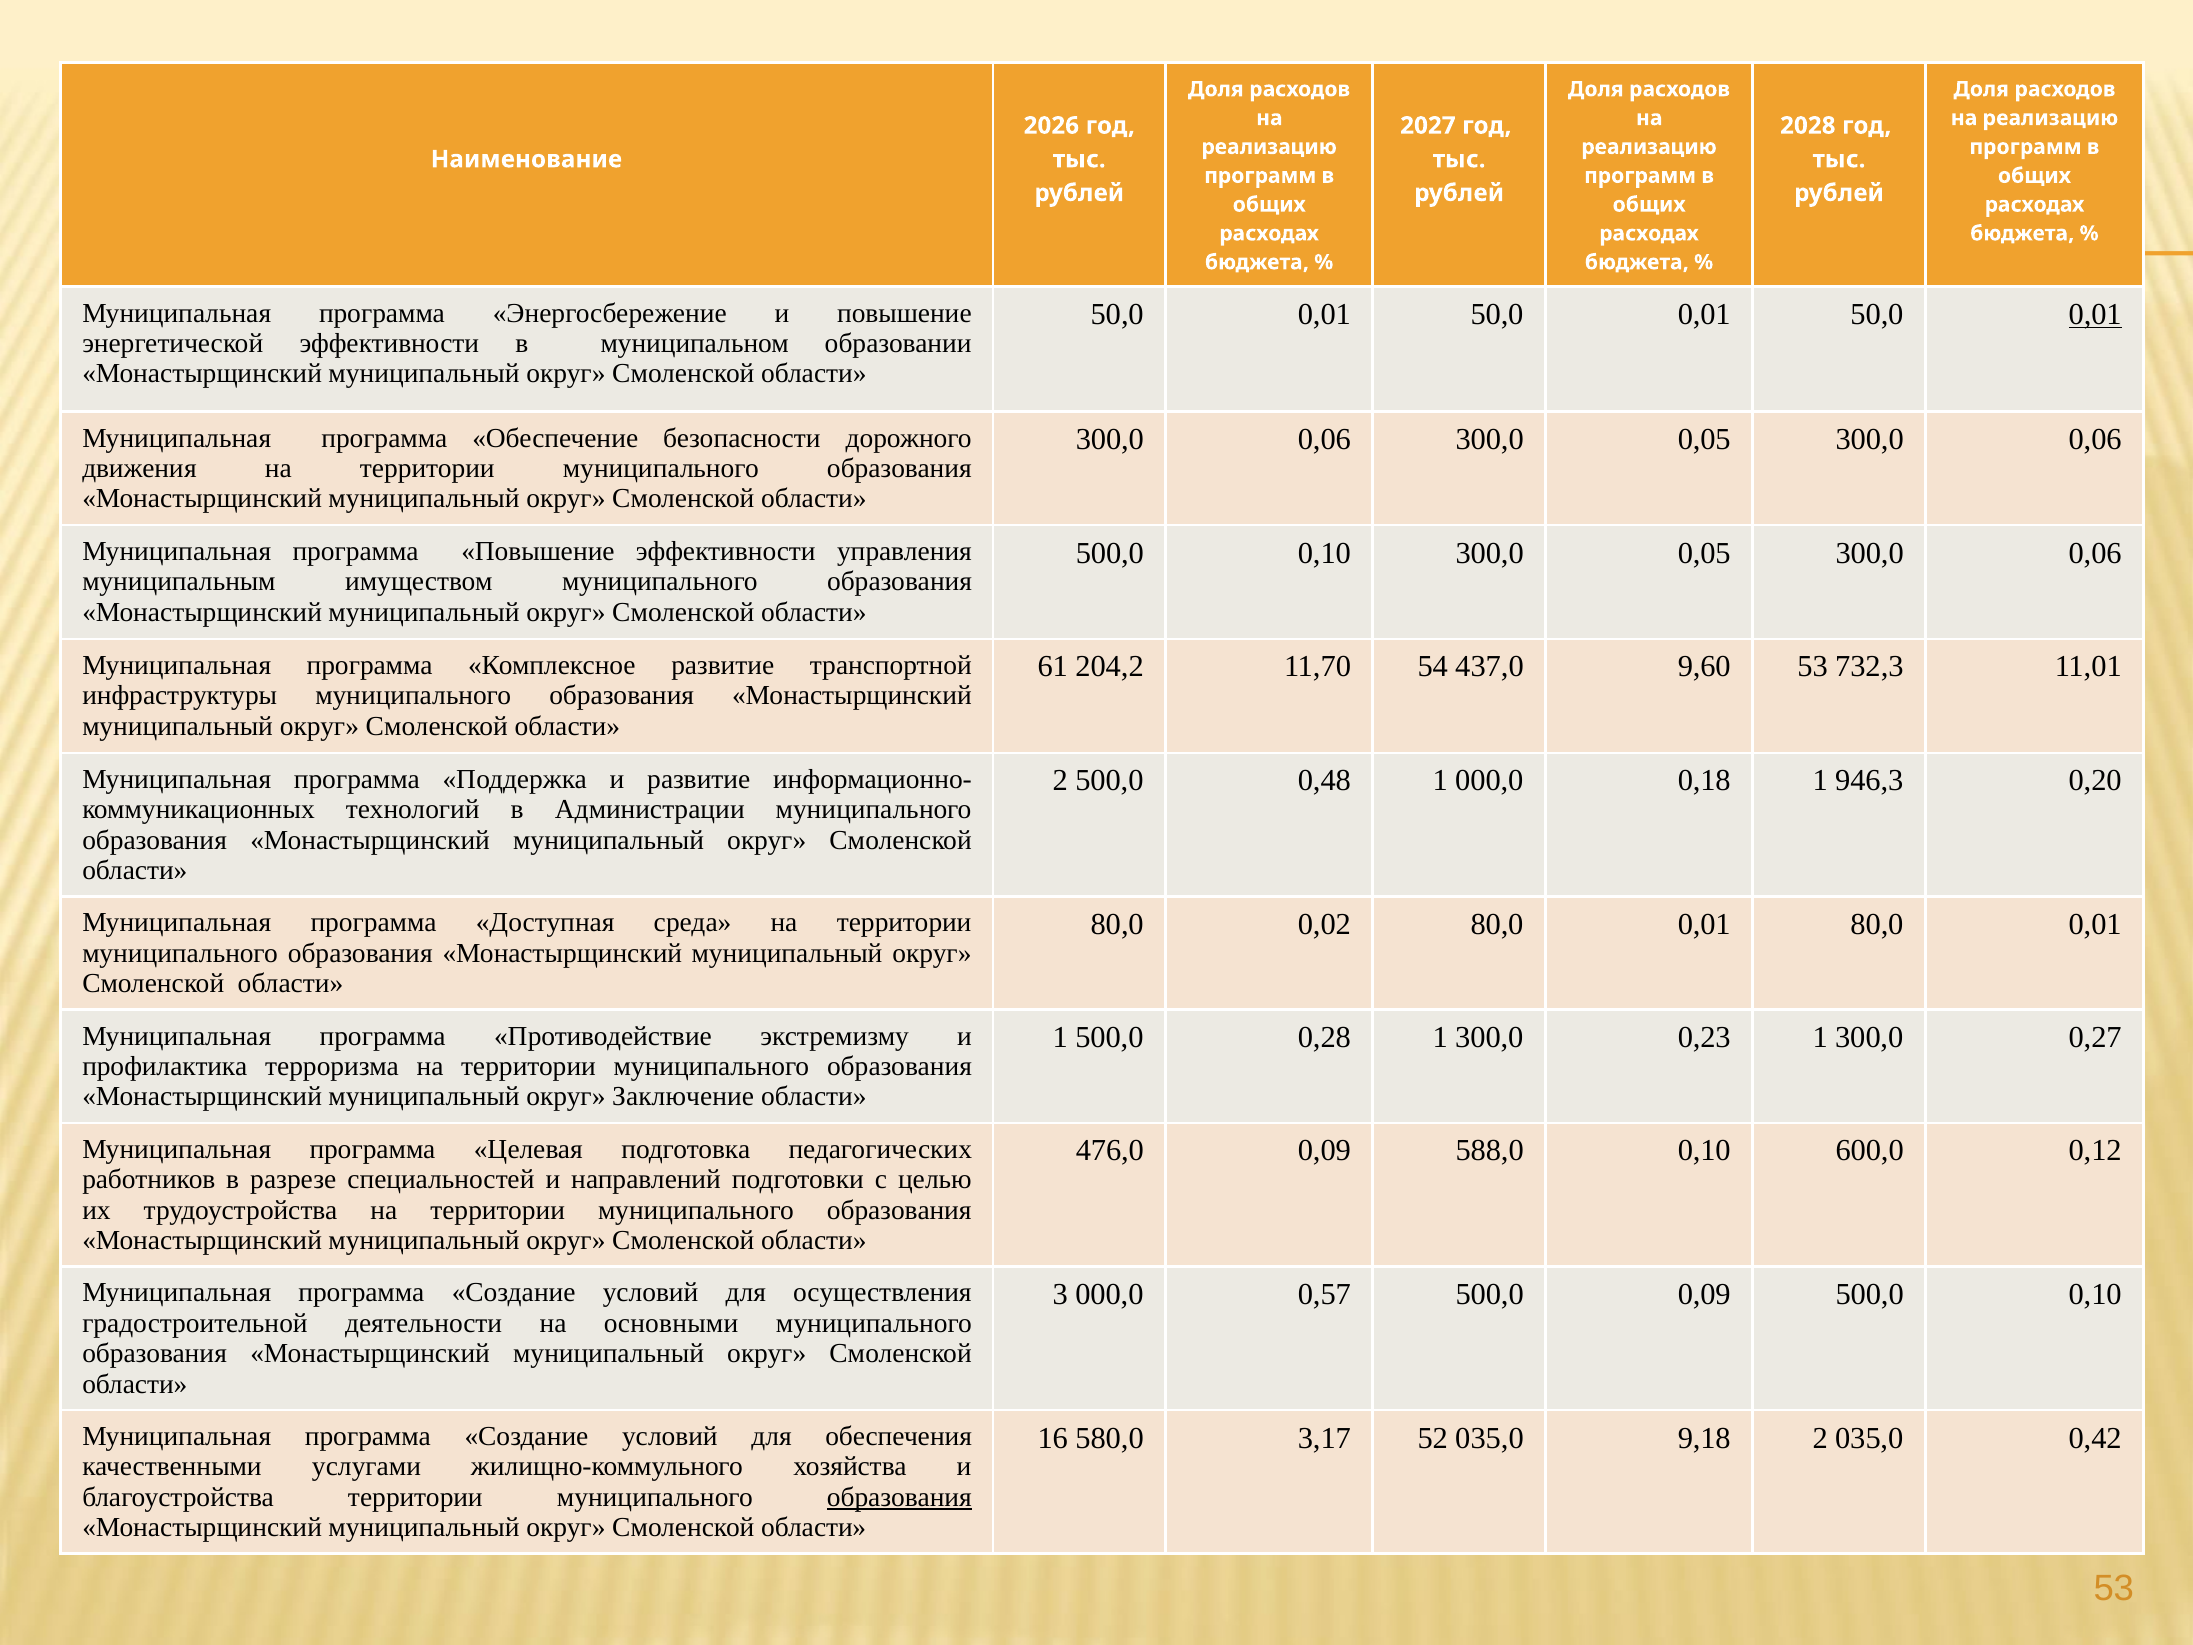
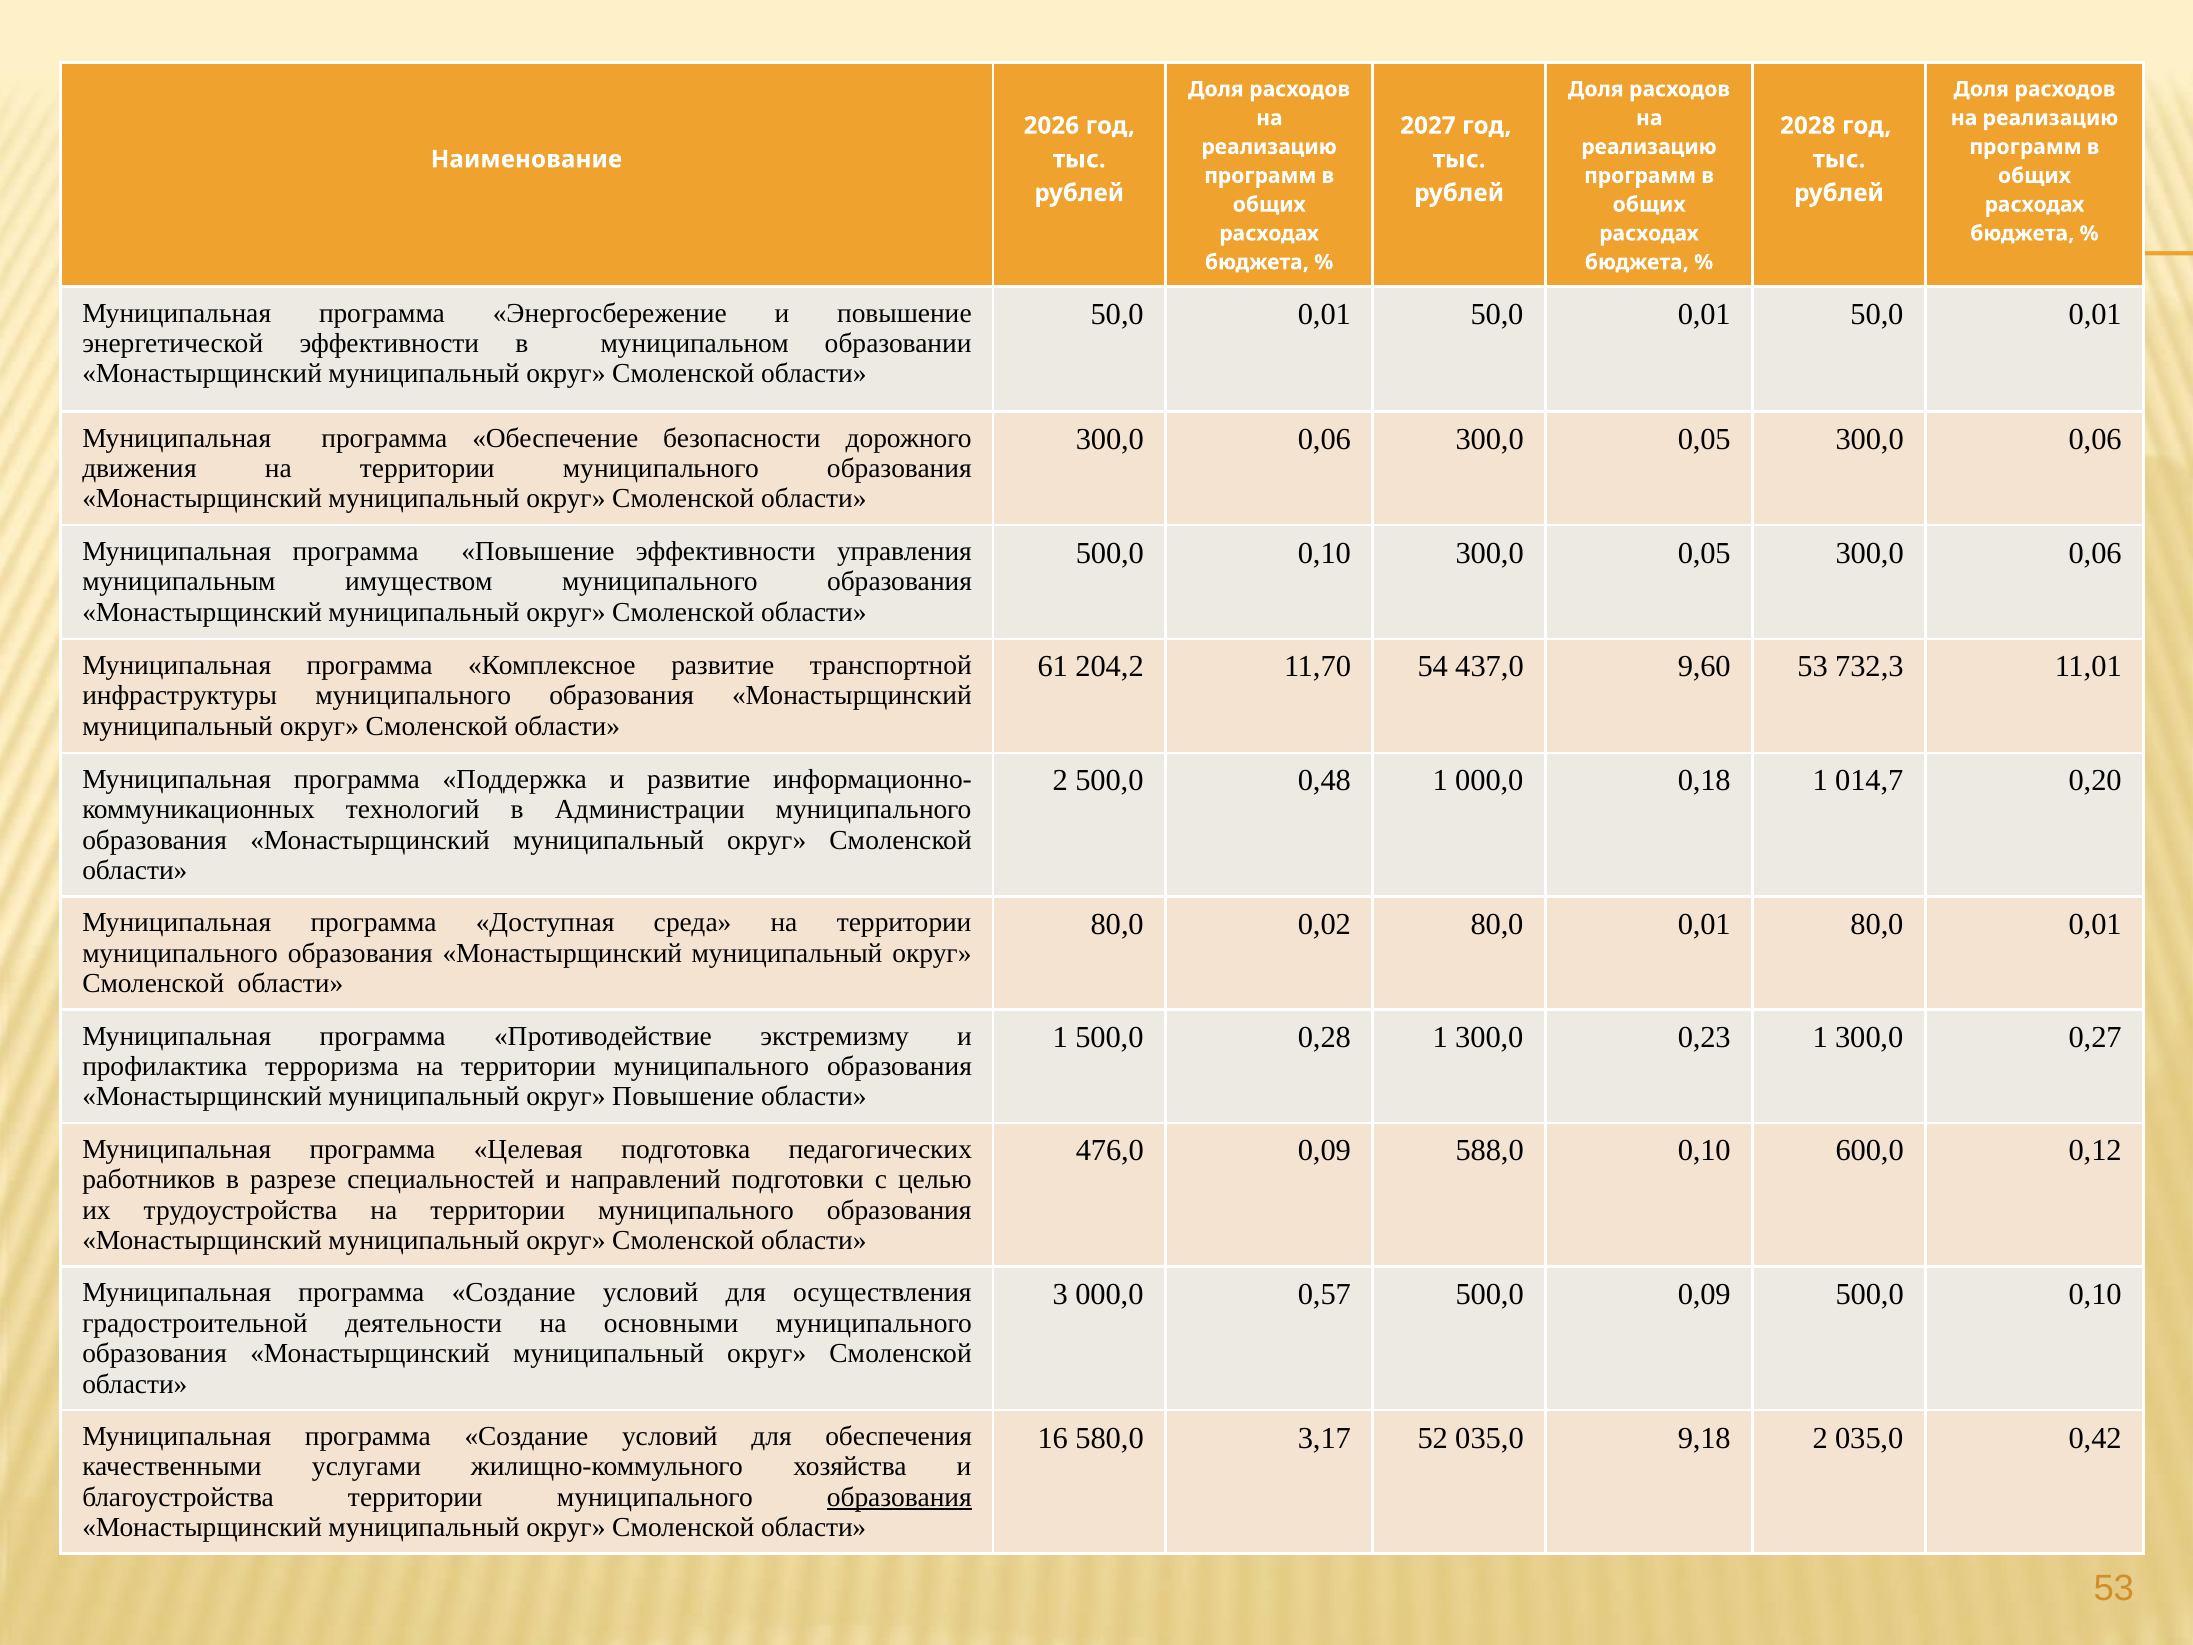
0,01 at (2095, 314) underline: present -> none
946,3: 946,3 -> 014,7
округ Заключение: Заключение -> Повышение
